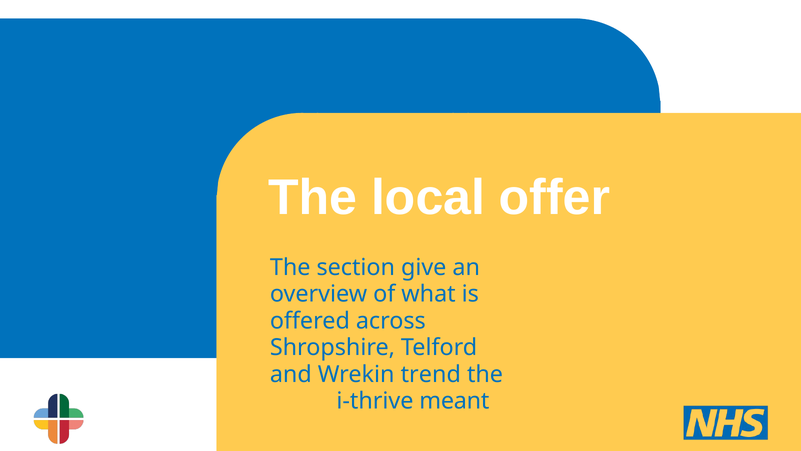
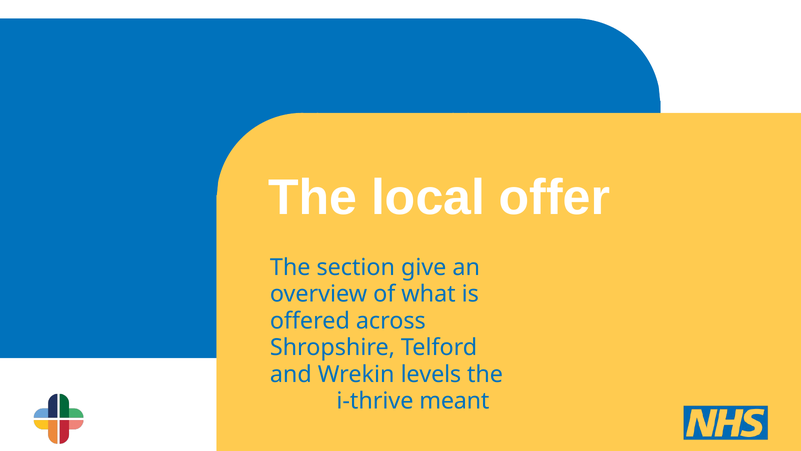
trend: trend -> levels
